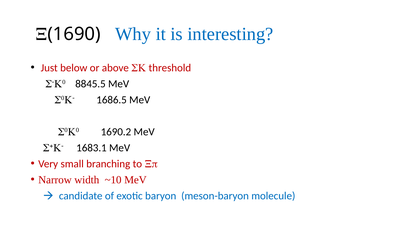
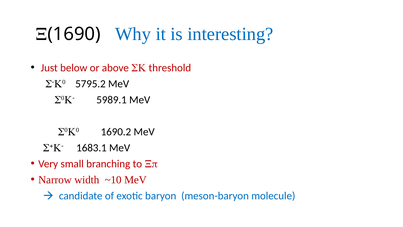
8845.5: 8845.5 -> 5795.2
1686.5: 1686.5 -> 5989.1
